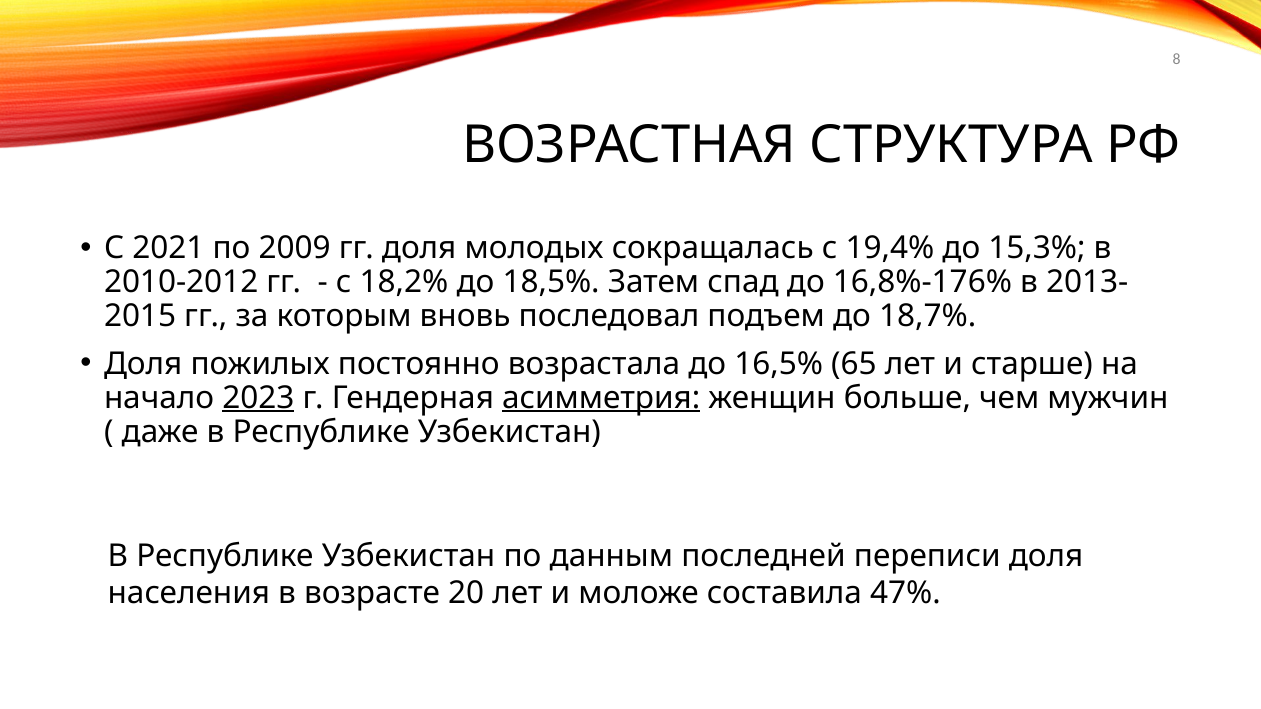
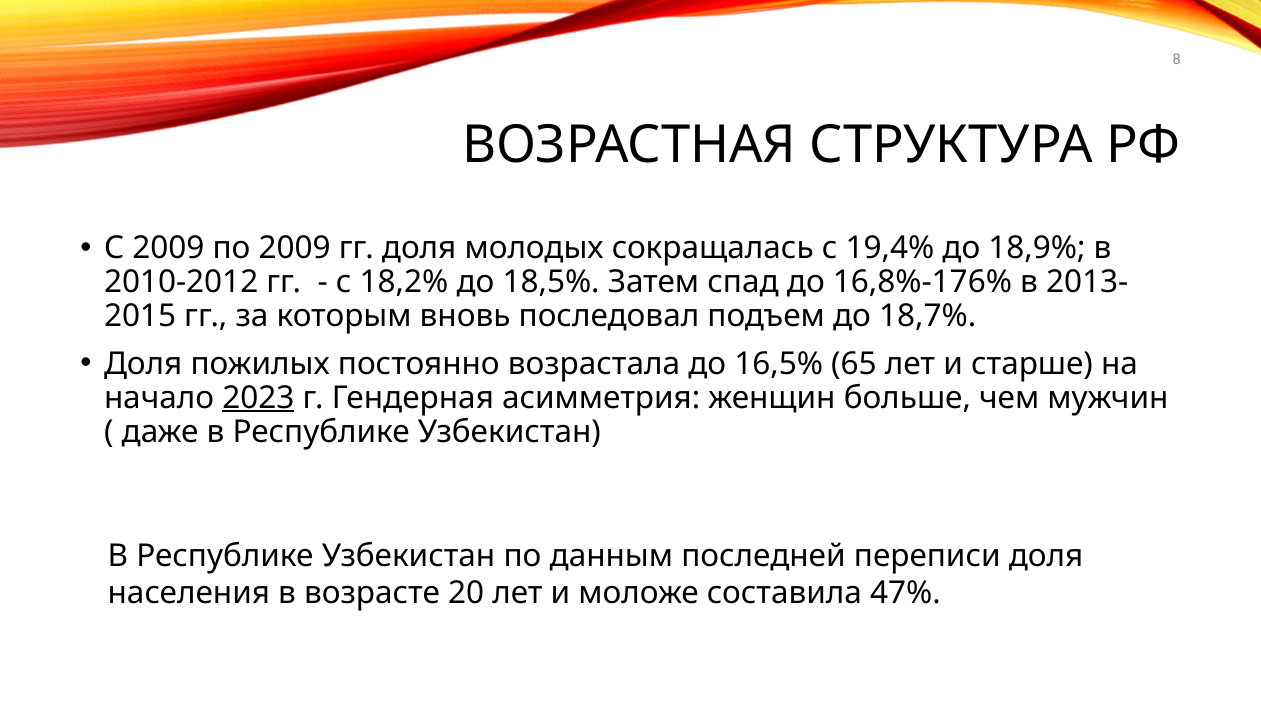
С 2021: 2021 -> 2009
15,3%: 15,3% -> 18,9%
асимметрия underline: present -> none
